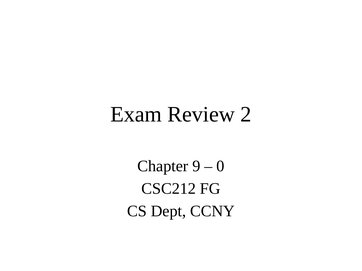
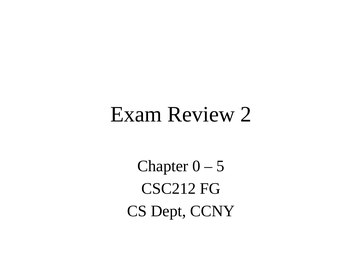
9: 9 -> 0
0: 0 -> 5
